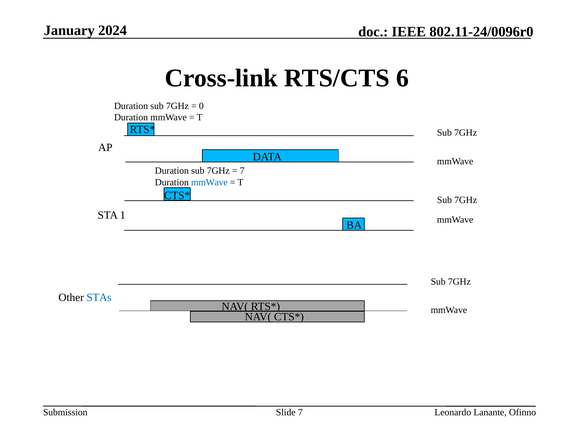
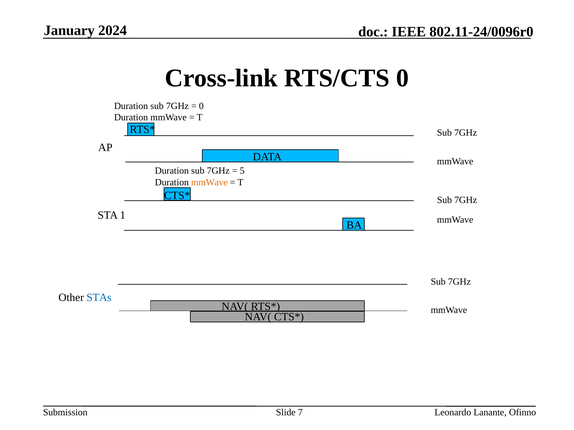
RTS/CTS 6: 6 -> 0
7 at (242, 171): 7 -> 5
mmWave at (209, 182) colour: blue -> orange
